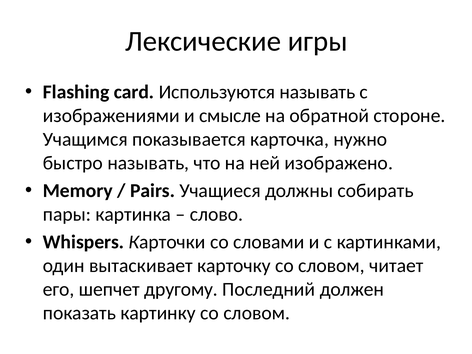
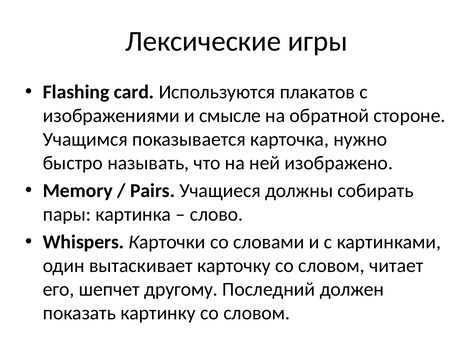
Используются называть: называть -> плакатов
